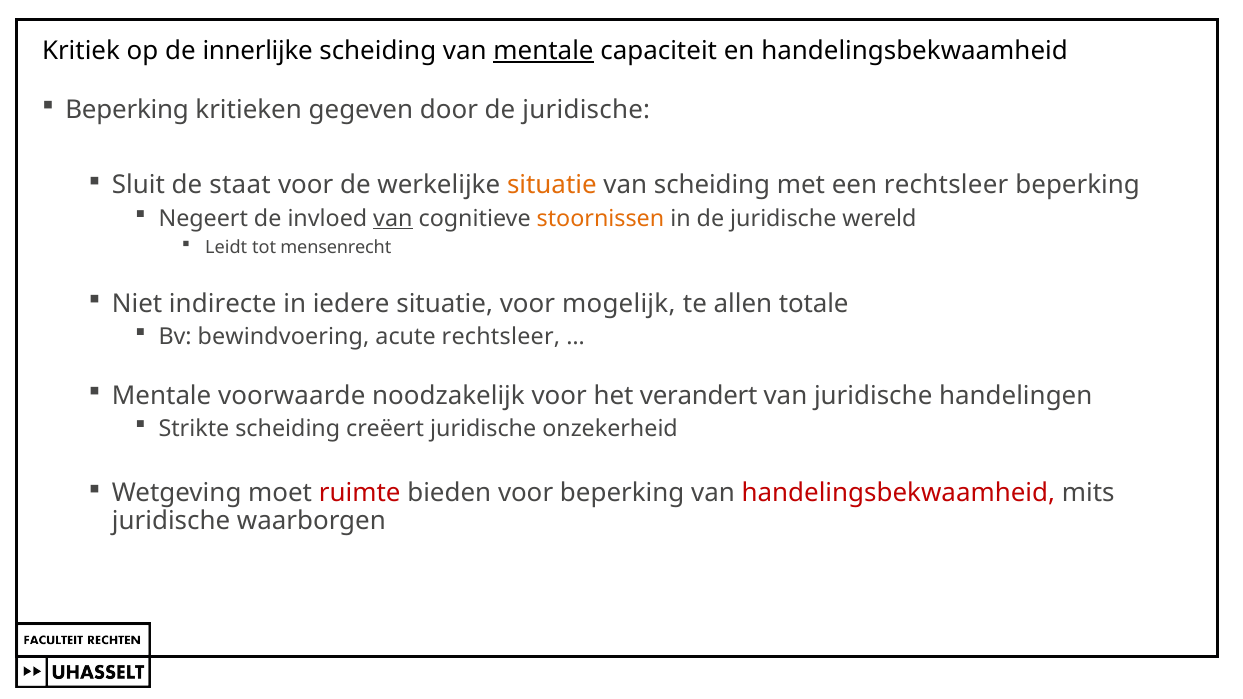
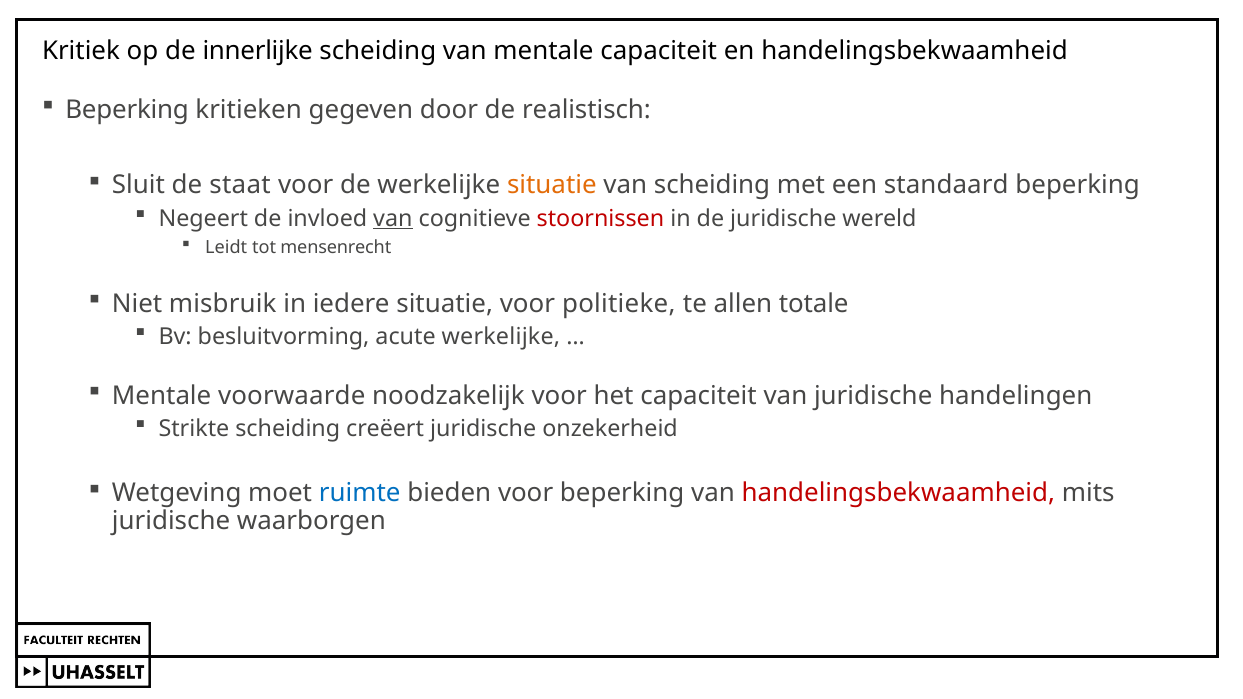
mentale at (544, 51) underline: present -> none
door de juridische: juridische -> realistisch
een rechtsleer: rechtsleer -> standaard
stoornissen colour: orange -> red
indirecte: indirecte -> misbruik
mogelijk: mogelijk -> politieke
bewindvoering: bewindvoering -> besluitvorming
acute rechtsleer: rechtsleer -> werkelijke
het verandert: verandert -> capaciteit
ruimte colour: red -> blue
